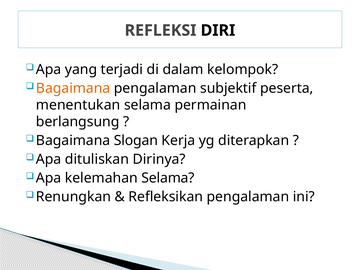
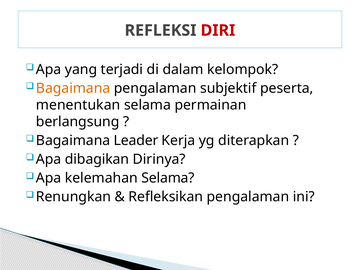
DIRI colour: black -> red
Slogan: Slogan -> Leader
dituliskan: dituliskan -> dibagikan
